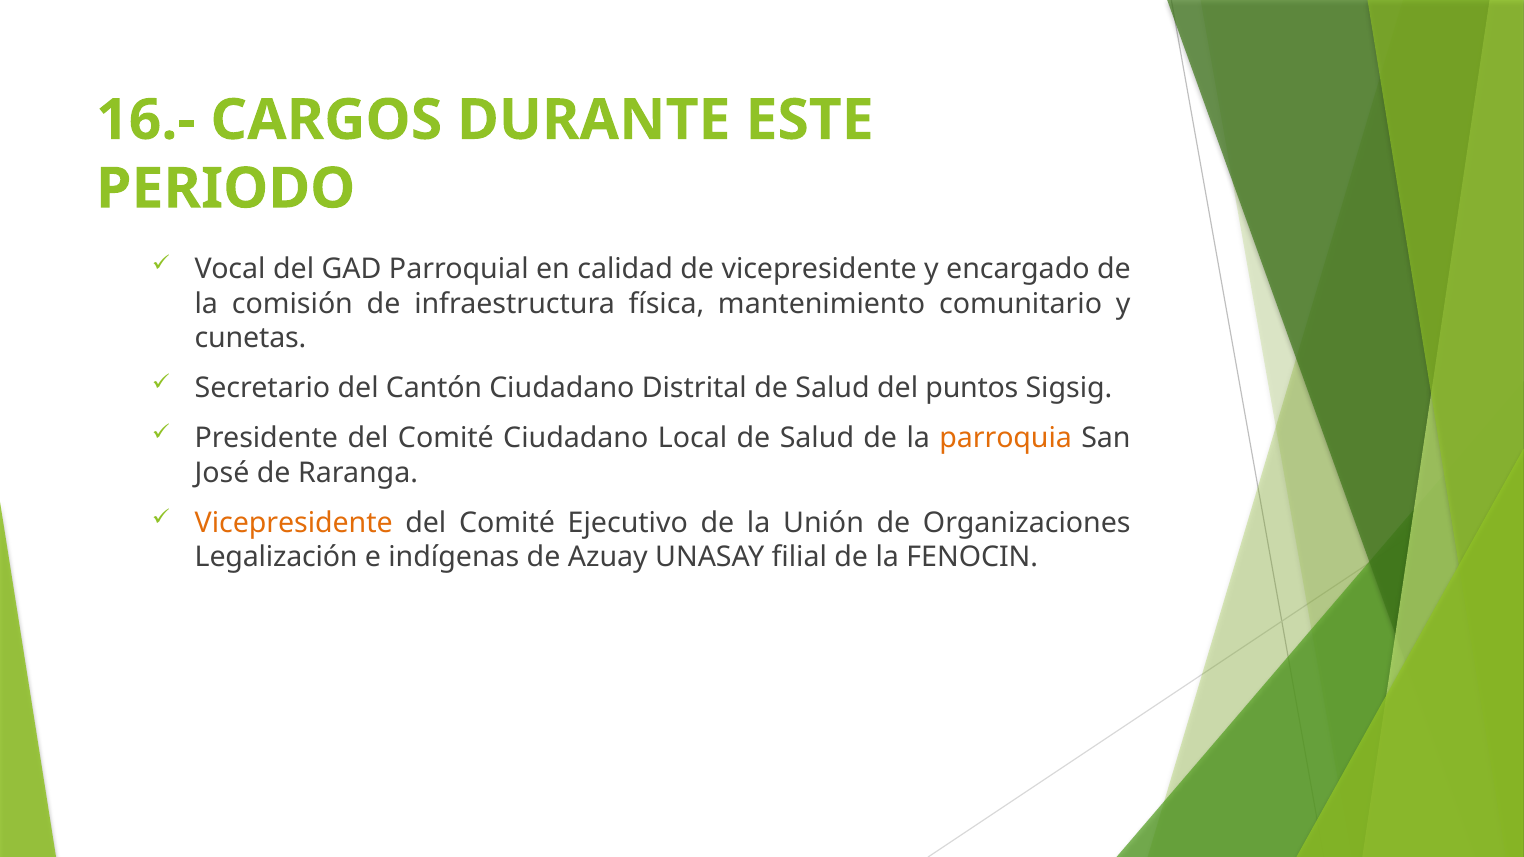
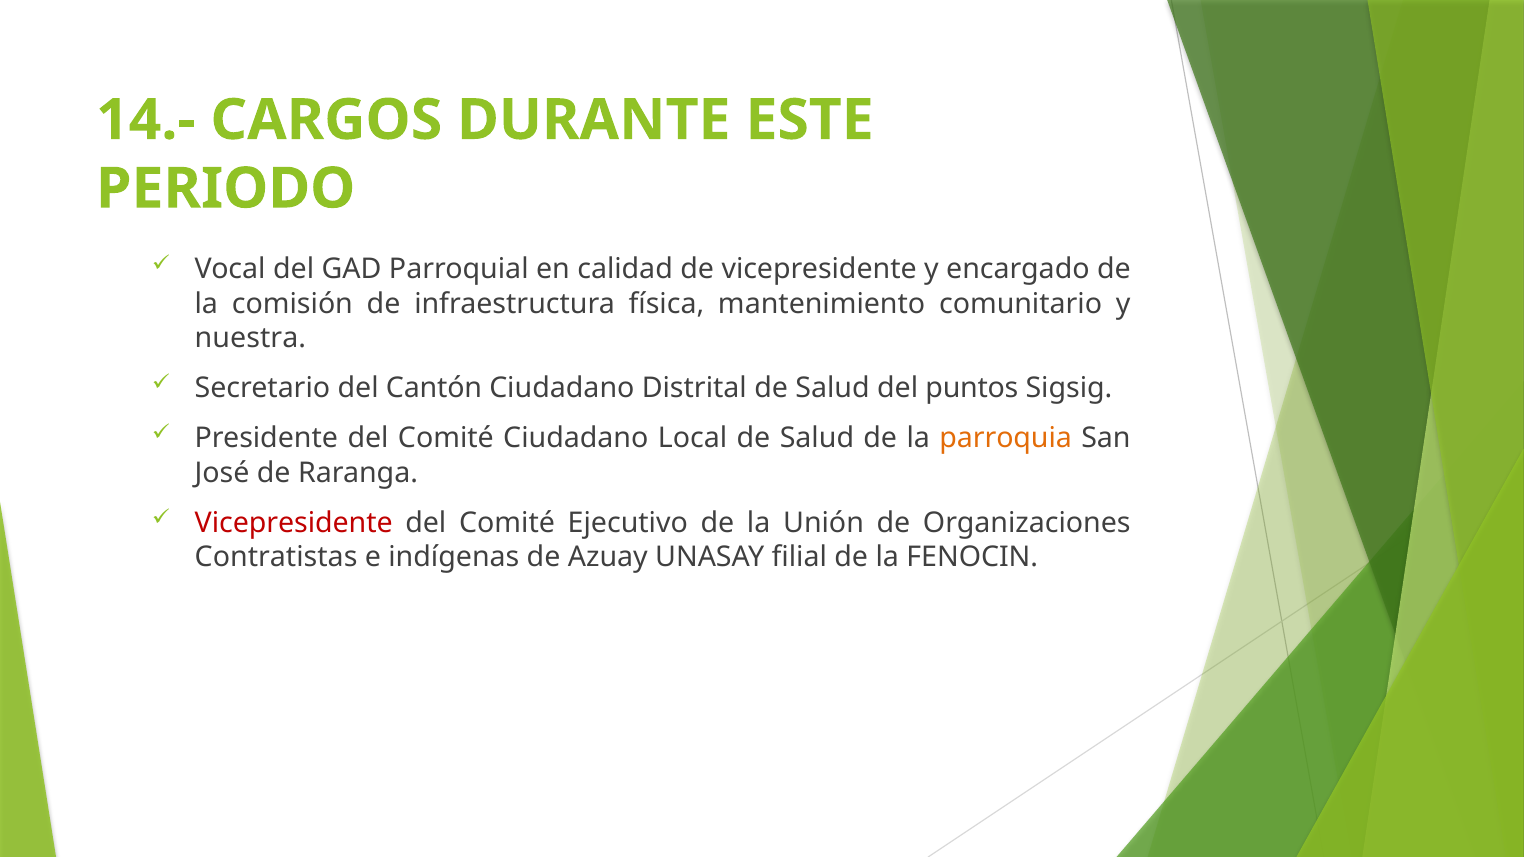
16.-: 16.- -> 14.-
cunetas: cunetas -> nuestra
Vicepresidente at (294, 523) colour: orange -> red
Legalización: Legalización -> Contratistas
